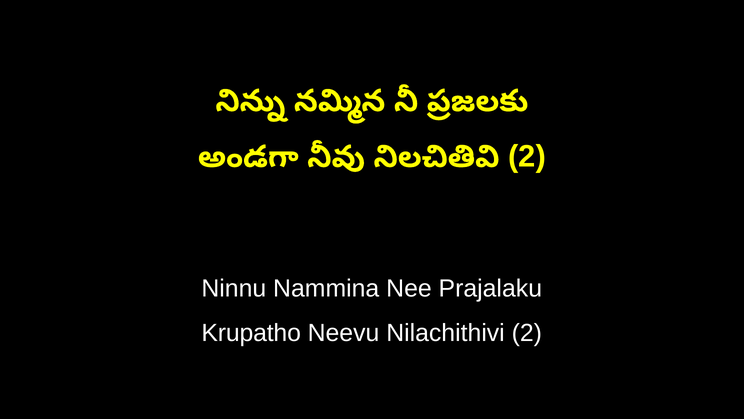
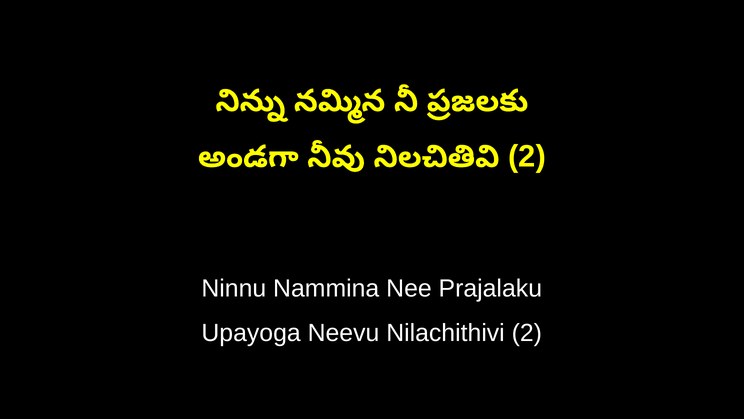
Krupatho: Krupatho -> Upayoga
